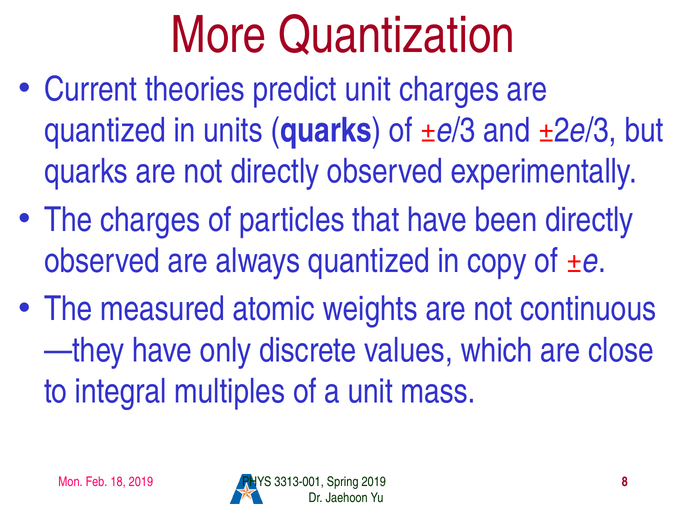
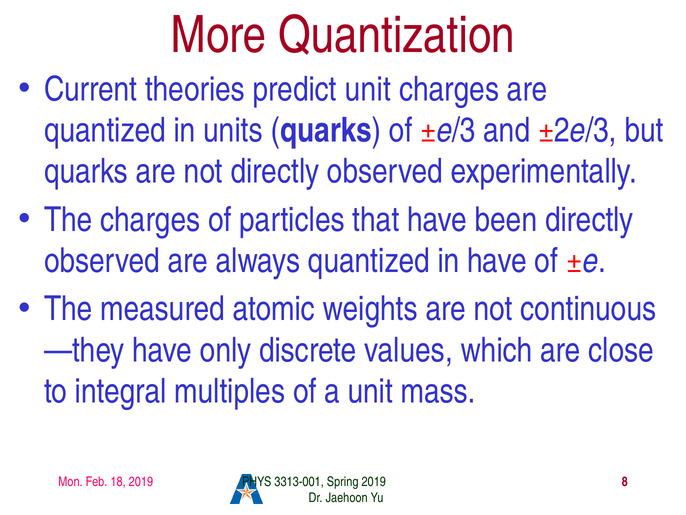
in copy: copy -> have
